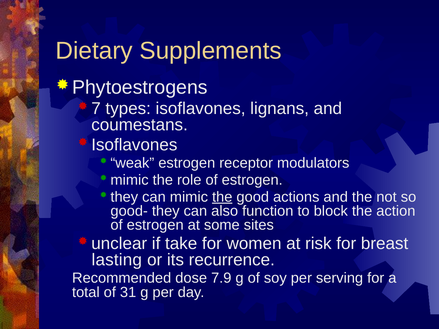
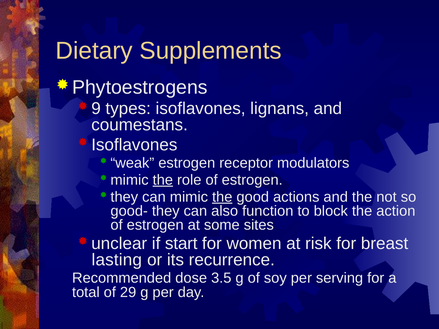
7: 7 -> 9
the at (163, 180) underline: none -> present
take: take -> start
7.9: 7.9 -> 3.5
31: 31 -> 29
